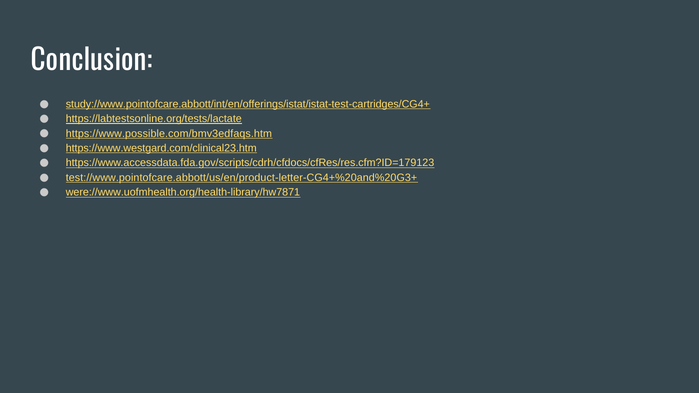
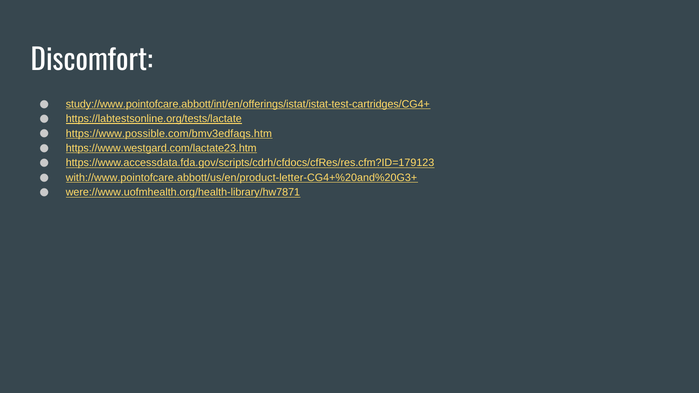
Conclusion: Conclusion -> Discomfort
https://www.westgard.com/clinical23.htm: https://www.westgard.com/clinical23.htm -> https://www.westgard.com/lactate23.htm
test://www.pointofcare.abbott/us/en/product-letter-CG4+%20and%20G3+: test://www.pointofcare.abbott/us/en/product-letter-CG4+%20and%20G3+ -> with://www.pointofcare.abbott/us/en/product-letter-CG4+%20and%20G3+
